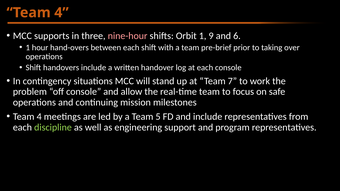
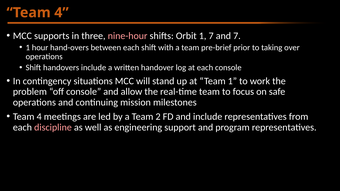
1 9: 9 -> 7
and 6: 6 -> 7
Team 7: 7 -> 1
5: 5 -> 2
discipline colour: light green -> pink
